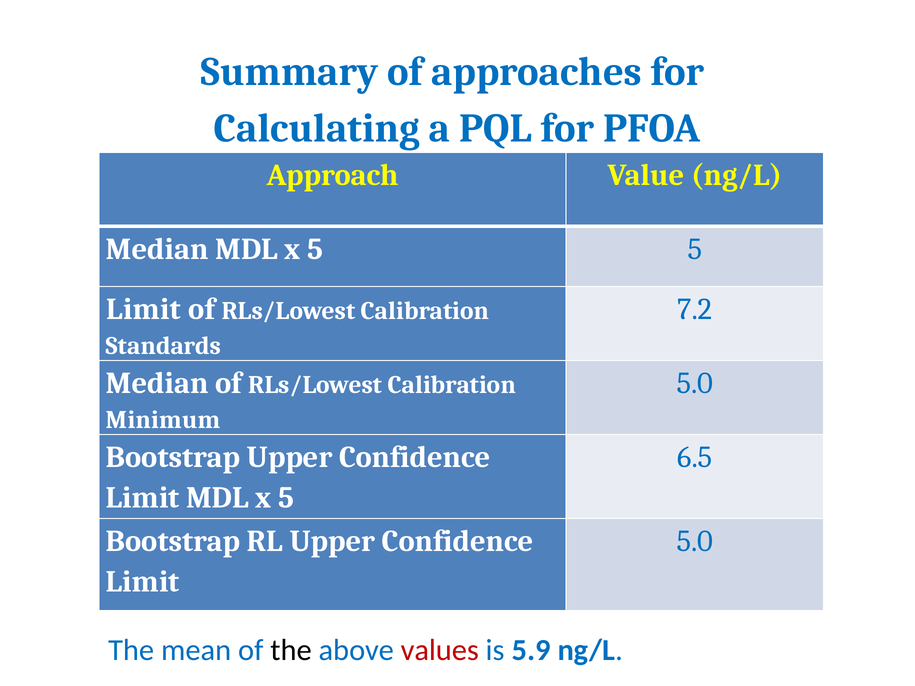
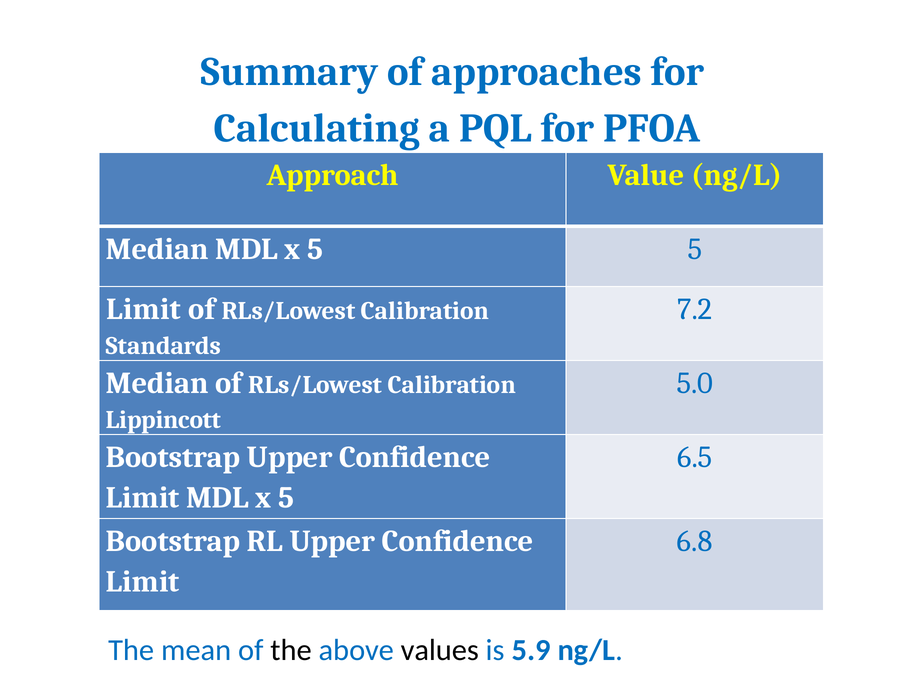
Minimum: Minimum -> Lippincott
5.0 at (695, 541): 5.0 -> 6.8
values colour: red -> black
